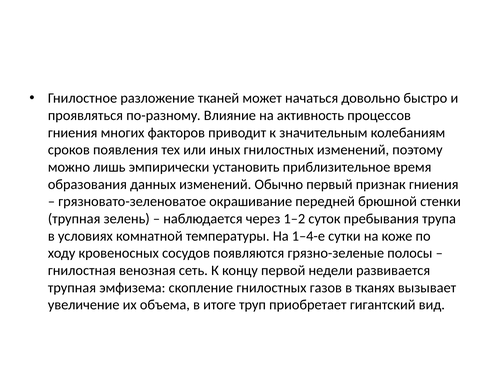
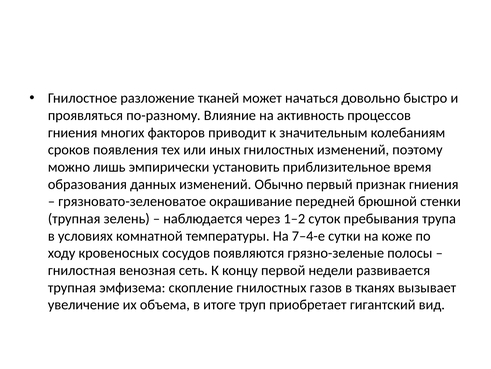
1–4-е: 1–4-е -> 7–4-е
